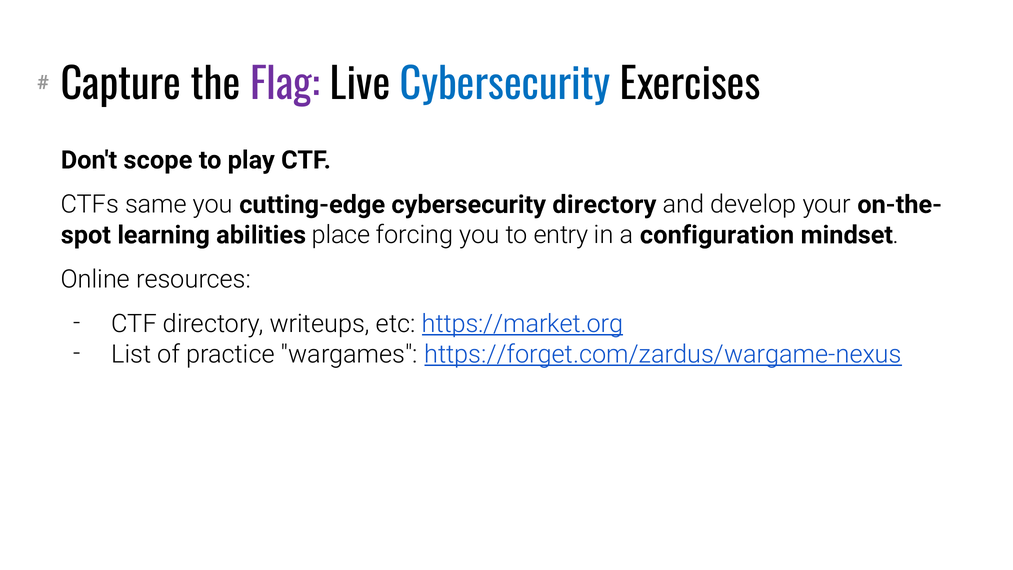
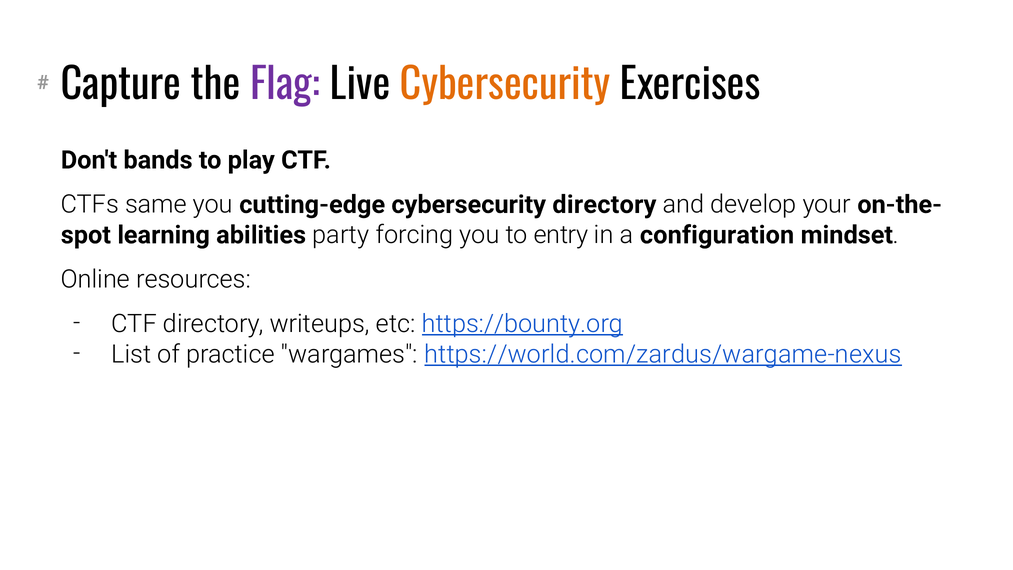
Cybersecurity at (505, 85) colour: blue -> orange
scope: scope -> bands
place: place -> party
https://market.org: https://market.org -> https://bounty.org
https://forget.com/zardus/wargame-nexus: https://forget.com/zardus/wargame-nexus -> https://world.com/zardus/wargame-nexus
